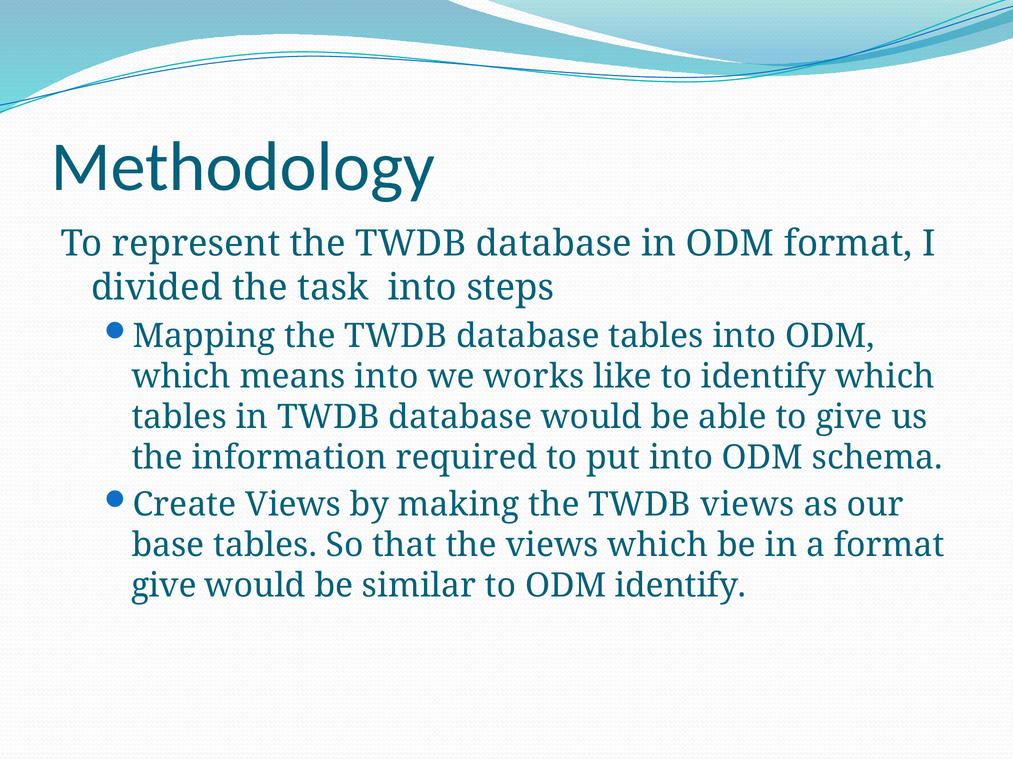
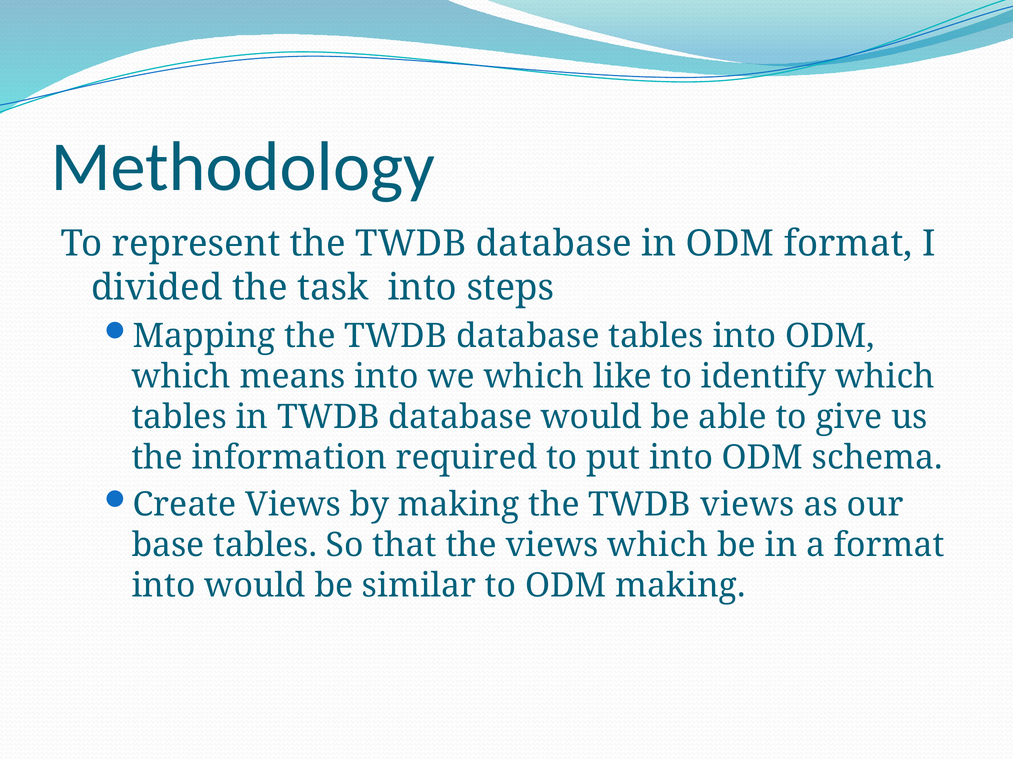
we works: works -> which
give at (164, 586): give -> into
ODM identify: identify -> making
